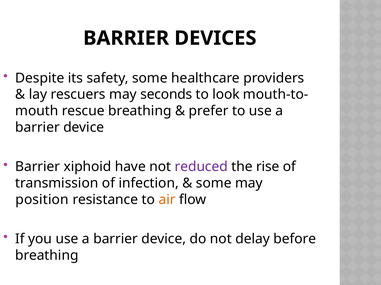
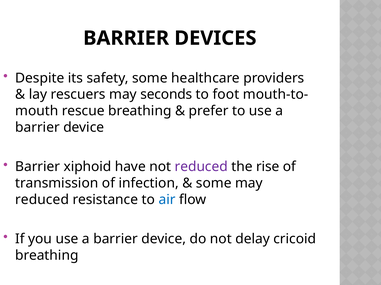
look: look -> foot
position at (42, 200): position -> reduced
air colour: orange -> blue
before: before -> cricoid
